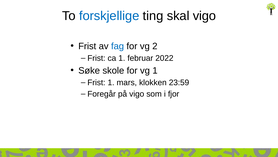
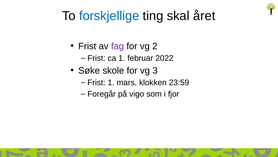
skal vigo: vigo -> året
fag colour: blue -> purple
vg 1: 1 -> 3
